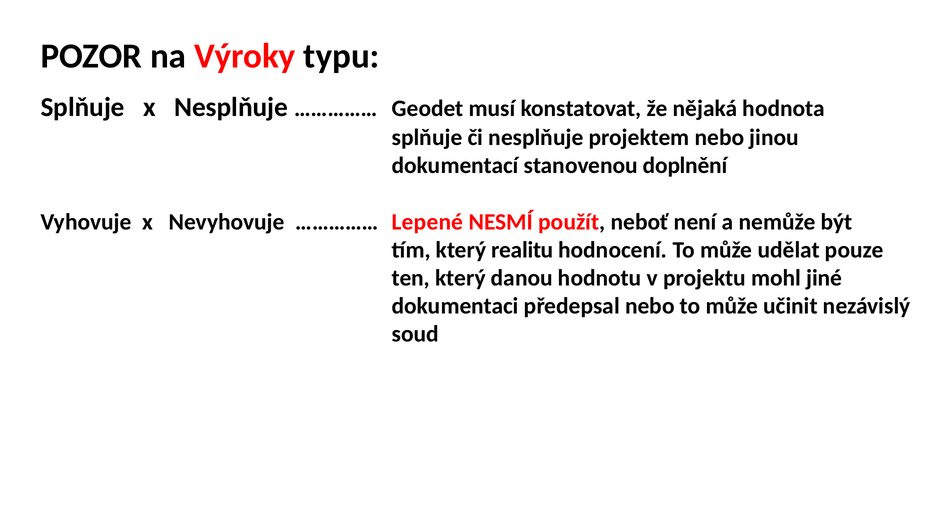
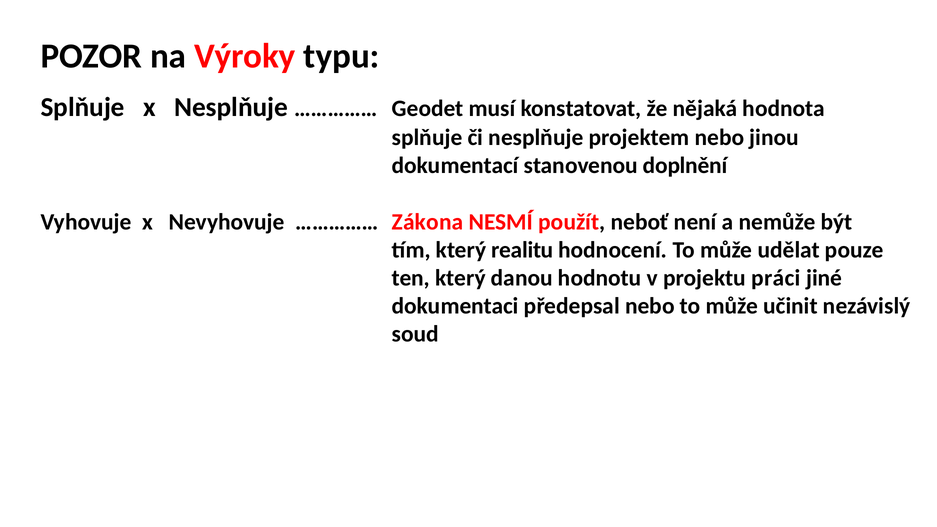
Lepené: Lepené -> Zákona
mohl: mohl -> práci
